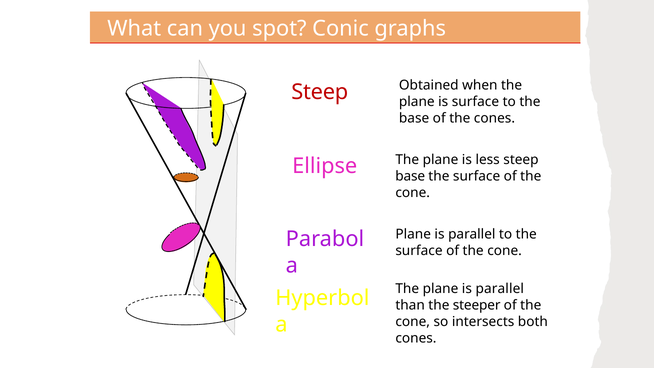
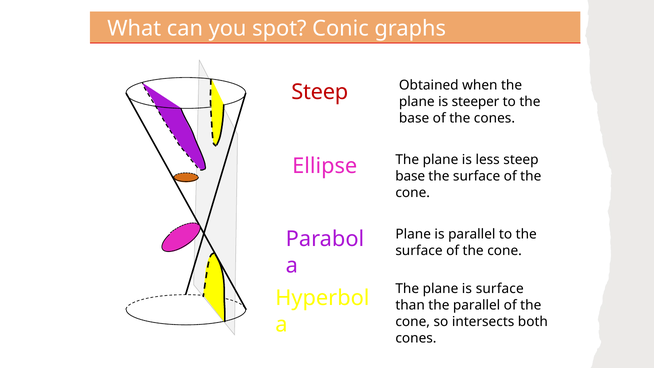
is surface: surface -> steeper
The plane is parallel: parallel -> surface
the steeper: steeper -> parallel
